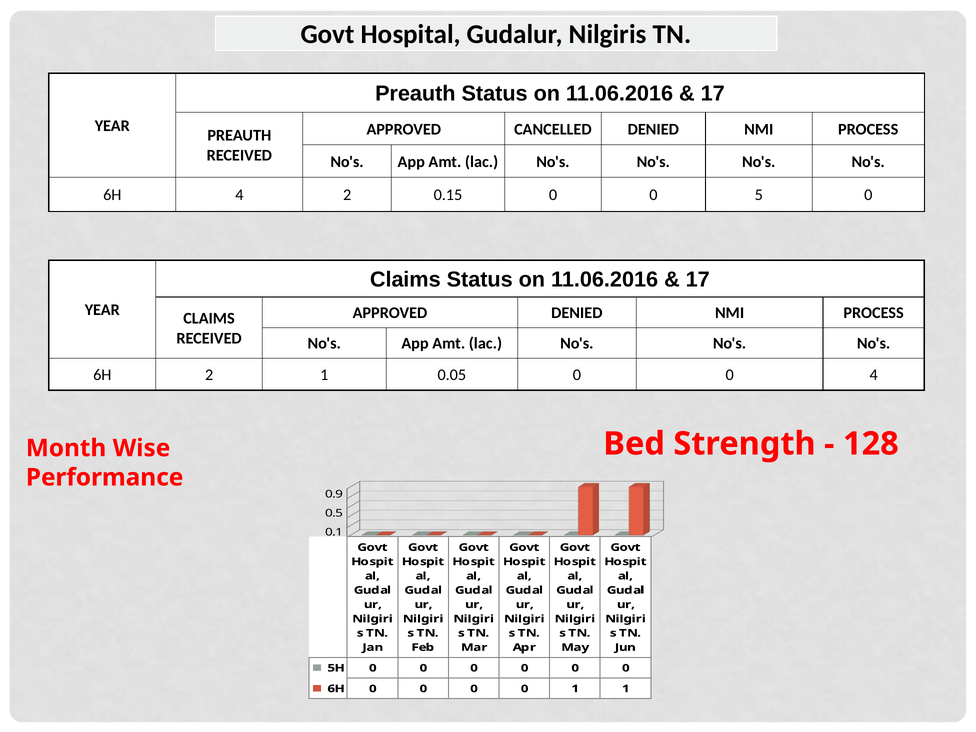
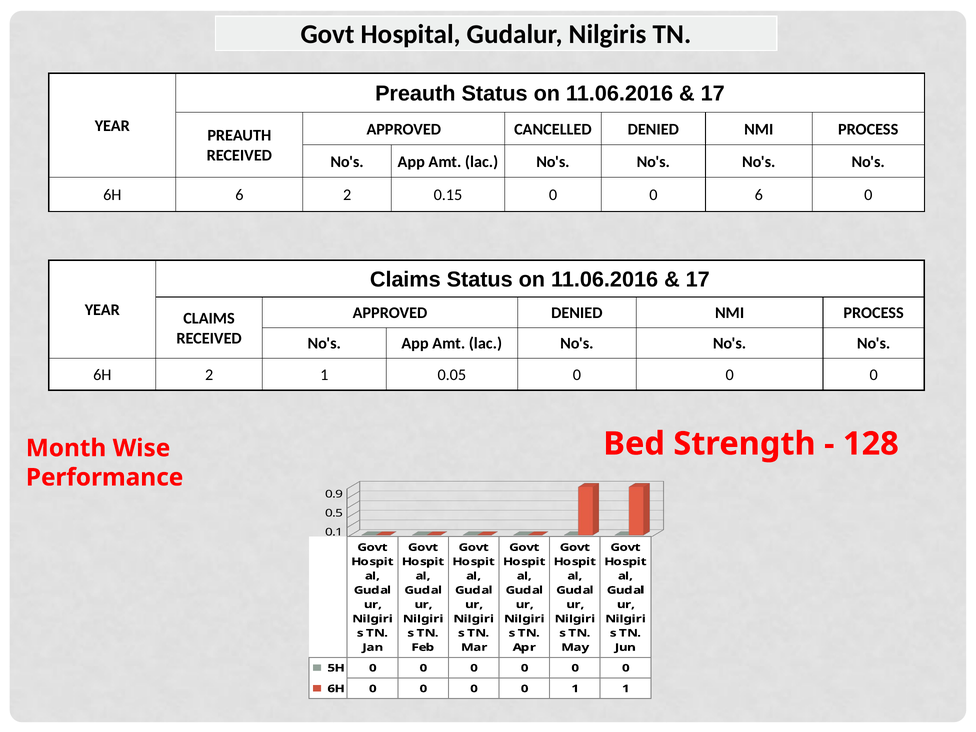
6H 4: 4 -> 6
0 5: 5 -> 6
0.05 0 0 4: 4 -> 0
